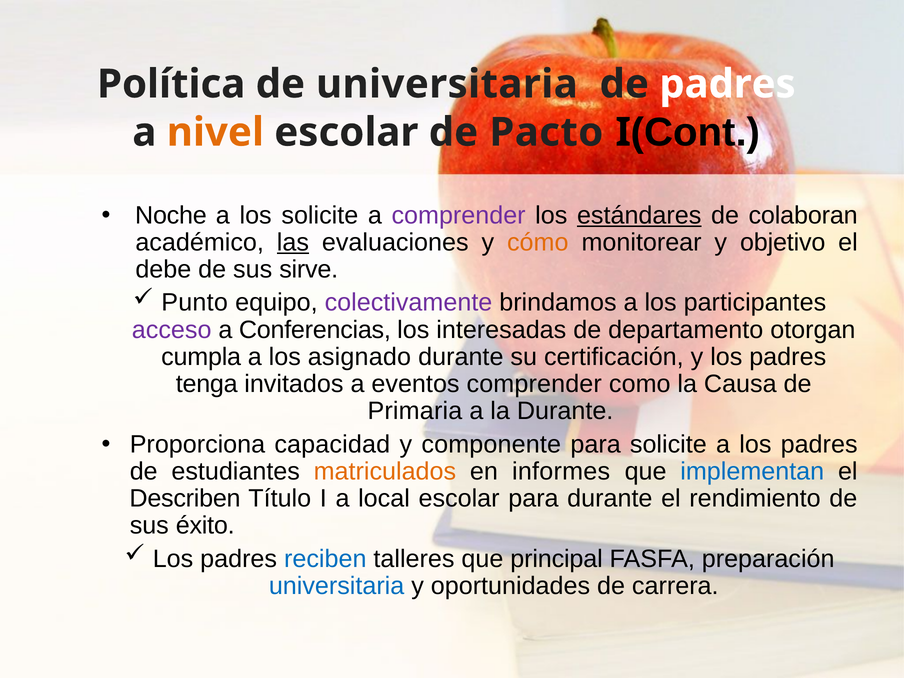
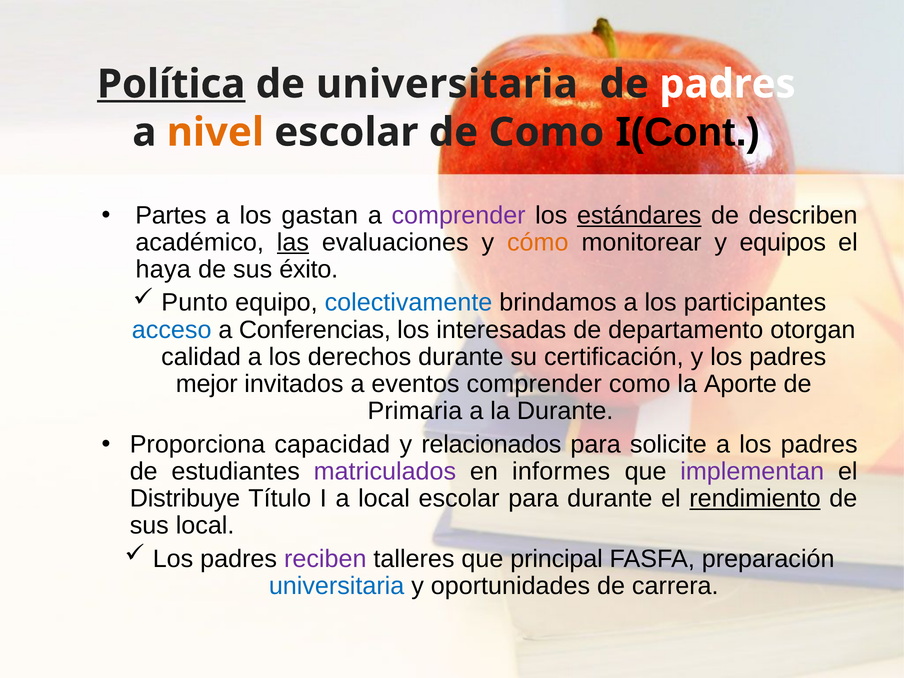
Política underline: none -> present
de Pacto: Pacto -> Como
Noche: Noche -> Partes
los solicite: solicite -> gastan
colaboran: colaboran -> describen
objetivo: objetivo -> equipos
debe: debe -> haya
sirve: sirve -> éxito
colectivamente colour: purple -> blue
acceso colour: purple -> blue
cumpla: cumpla -> calidad
asignado: asignado -> derechos
tenga: tenga -> mejor
Causa: Causa -> Aporte
componente: componente -> relacionados
matriculados colour: orange -> purple
implementan colour: blue -> purple
Describen: Describen -> Distribuye
rendimiento underline: none -> present
sus éxito: éxito -> local
reciben colour: blue -> purple
